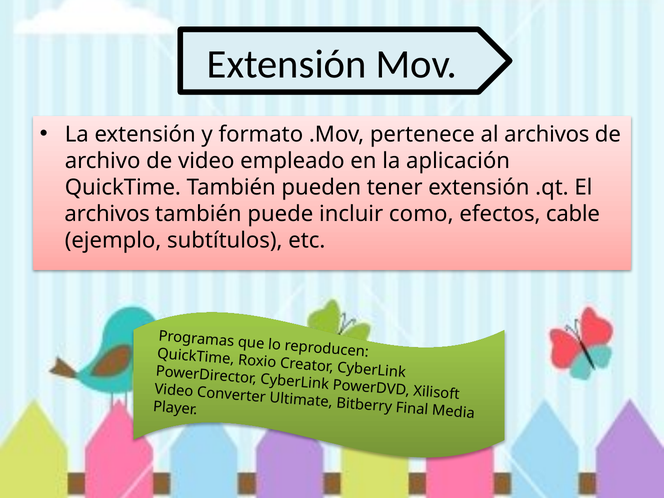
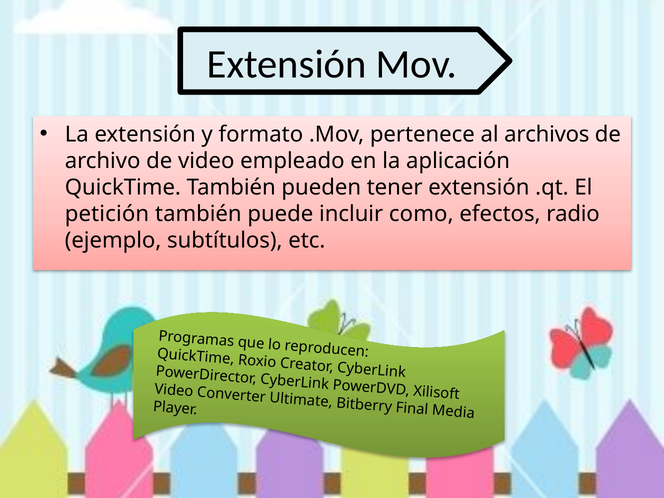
archivos at (107, 214): archivos -> petición
cable: cable -> radio
